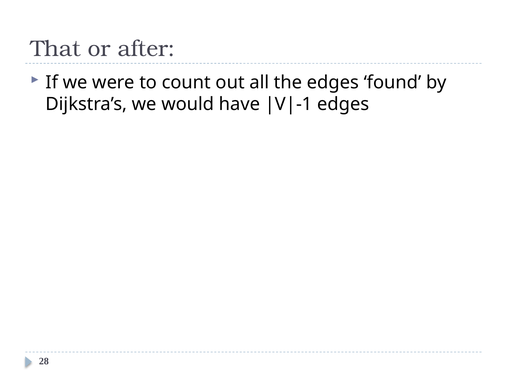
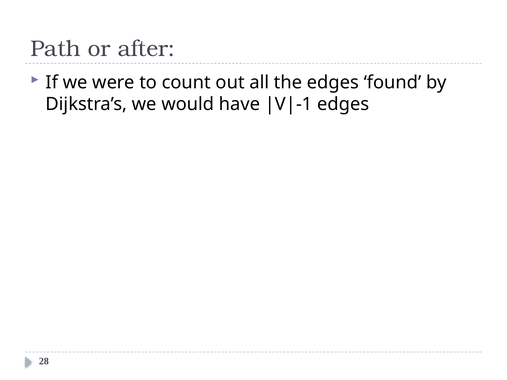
That: That -> Path
